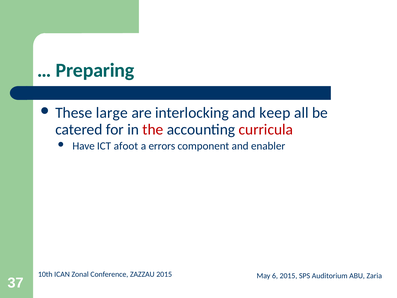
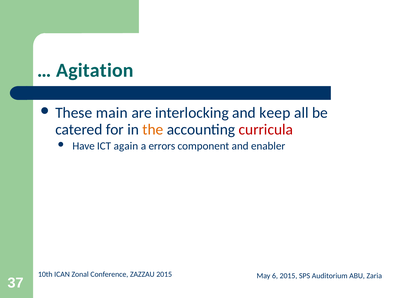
Preparing: Preparing -> Agitation
large: large -> main
the colour: red -> orange
afoot: afoot -> again
